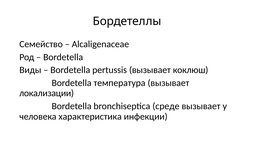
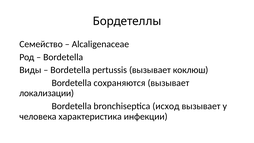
температура: температура -> сохраняются
среде: среде -> исход
